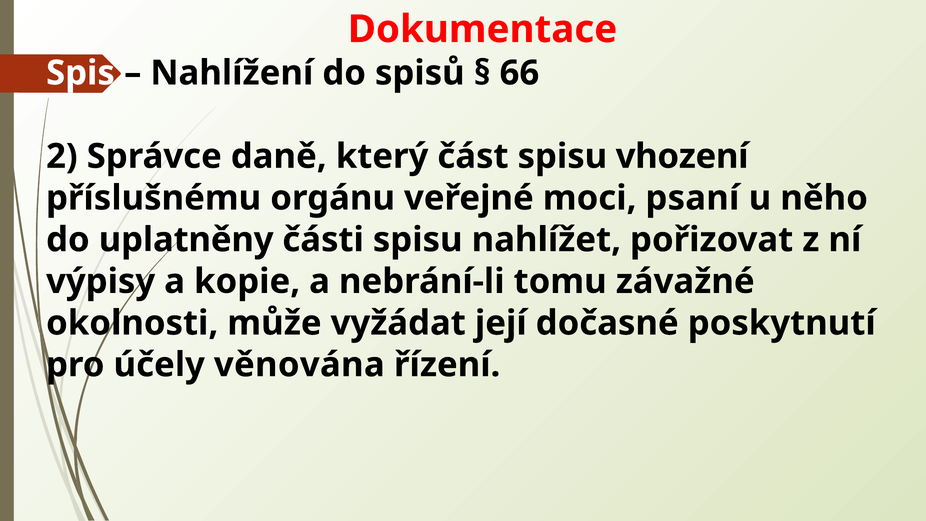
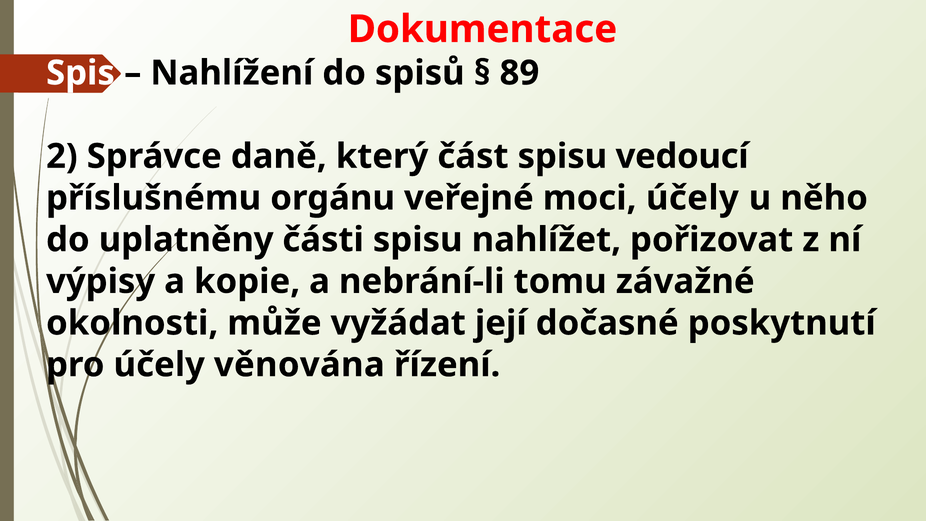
66: 66 -> 89
vhození: vhození -> vedoucí
moci psaní: psaní -> účely
